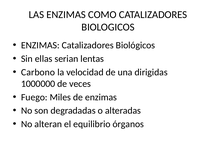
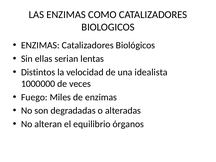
Carbono: Carbono -> Distintos
dirigidas: dirigidas -> idealista
